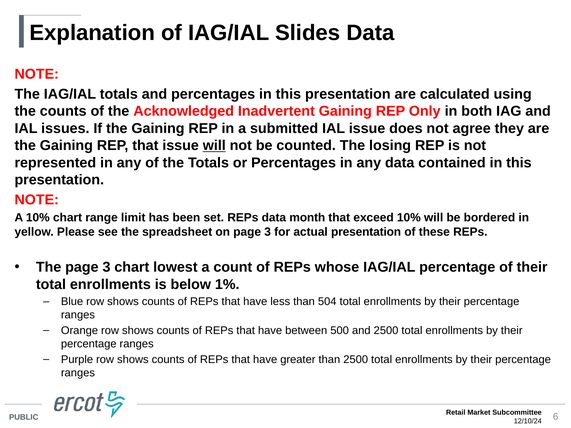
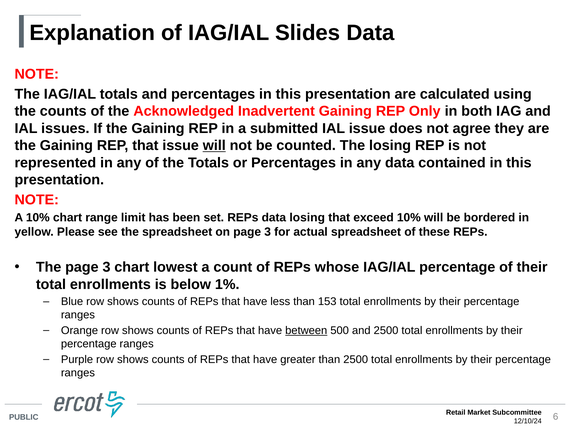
data month: month -> losing
actual presentation: presentation -> spreadsheet
504: 504 -> 153
between underline: none -> present
